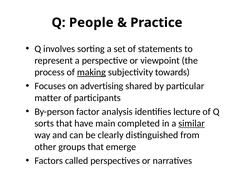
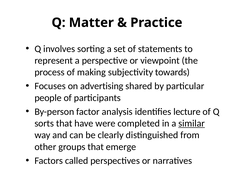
People: People -> Matter
making underline: present -> none
matter: matter -> people
main: main -> were
